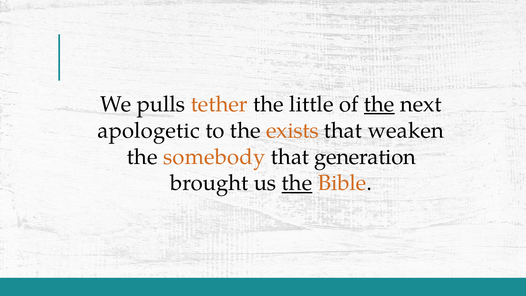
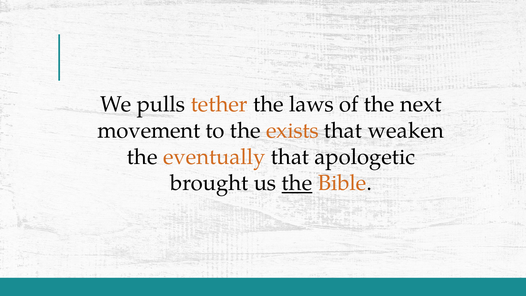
little: little -> laws
the at (379, 104) underline: present -> none
apologetic: apologetic -> movement
somebody: somebody -> eventually
generation: generation -> apologetic
